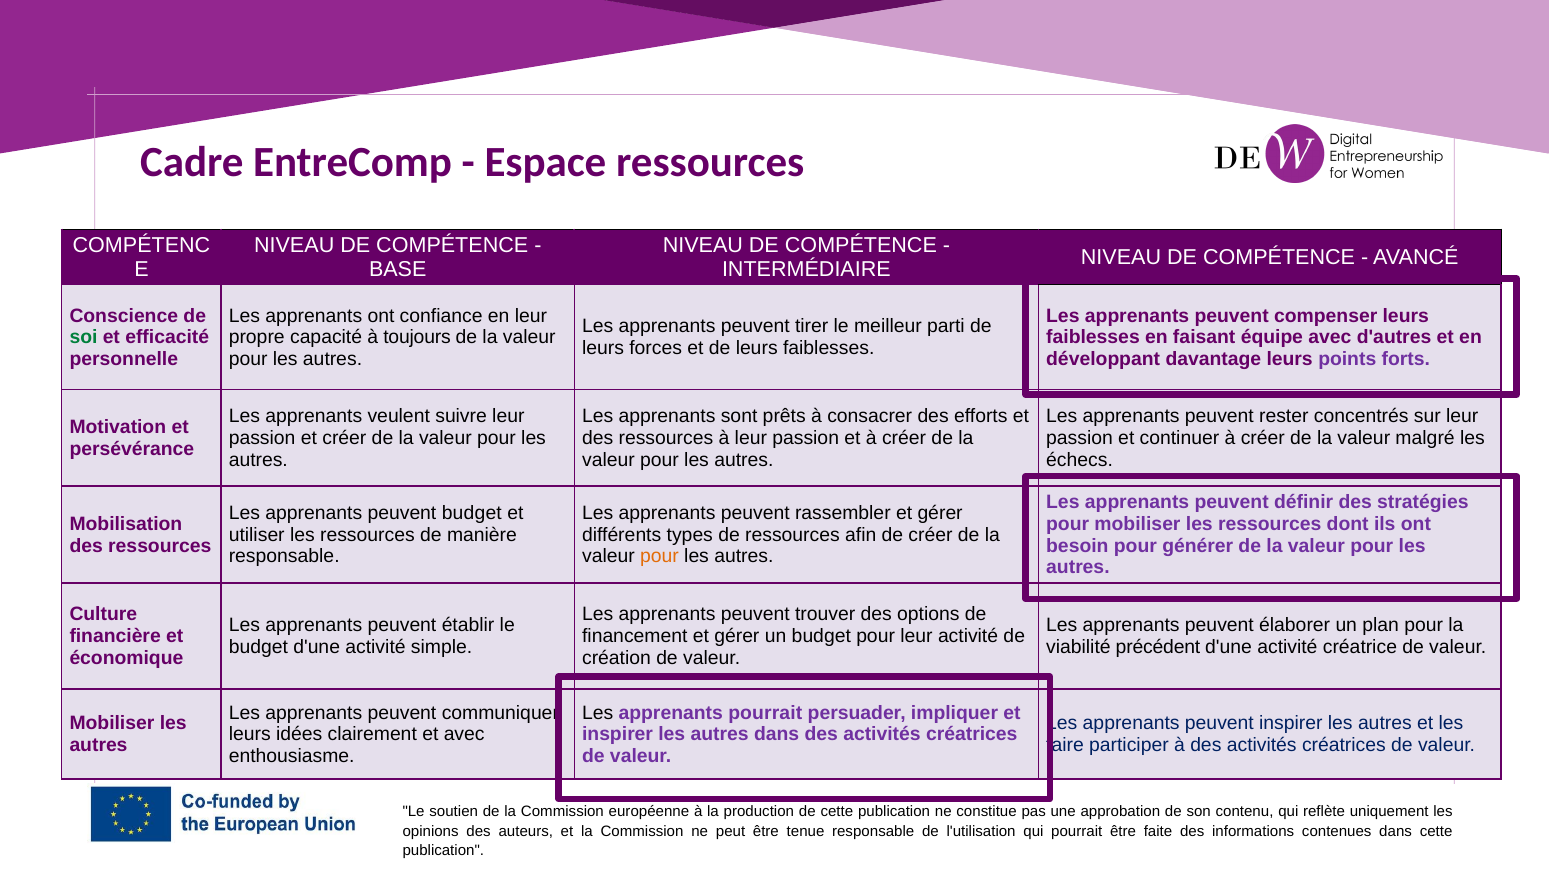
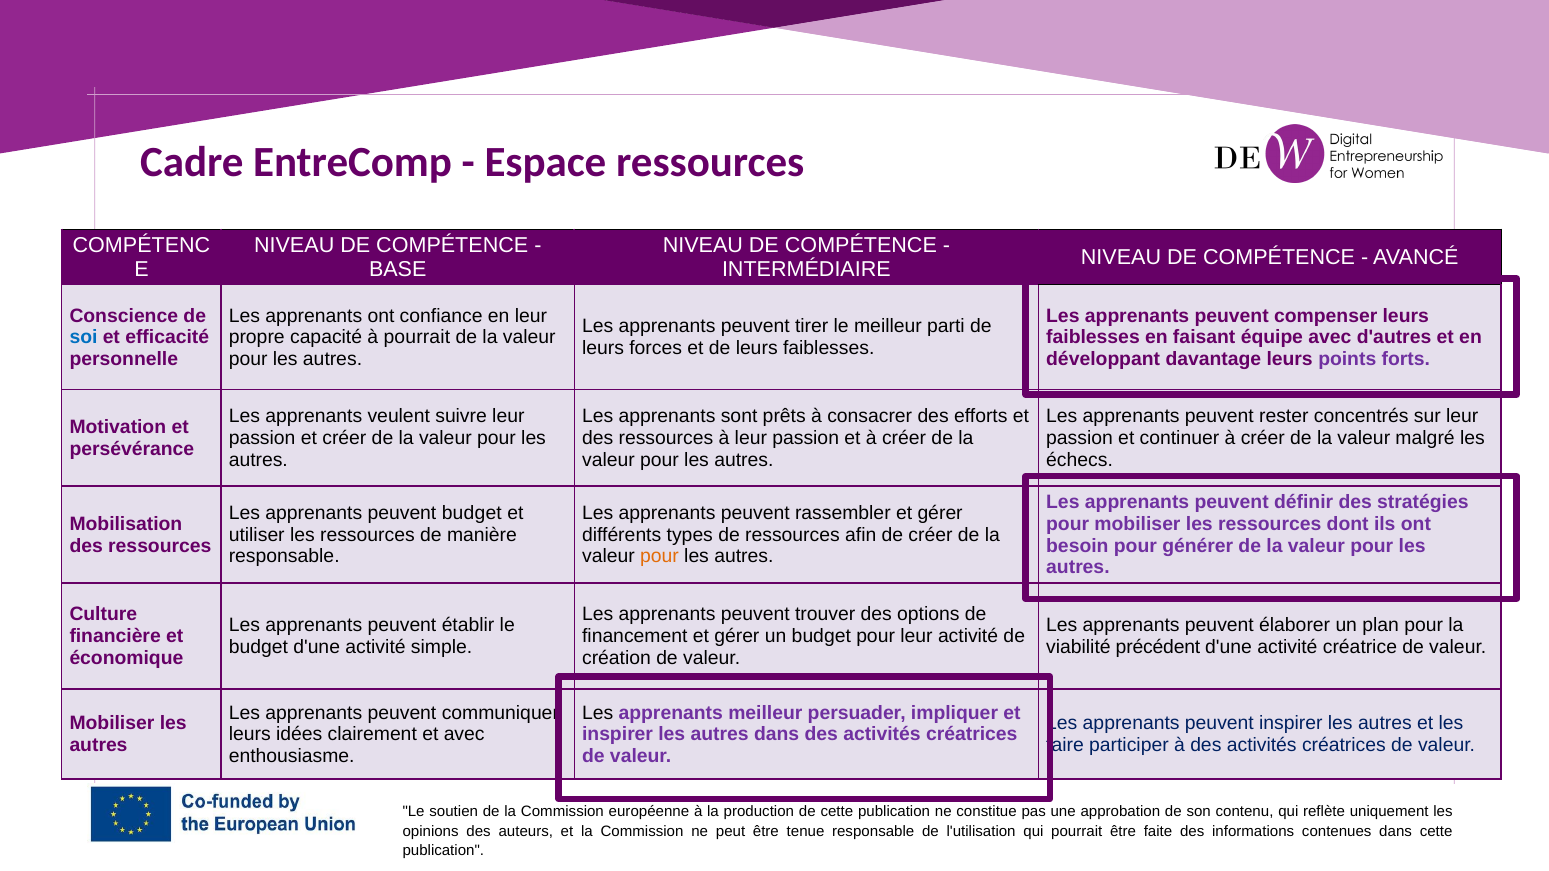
soi colour: green -> blue
à toujours: toujours -> pourrait
apprenants pourrait: pourrait -> meilleur
